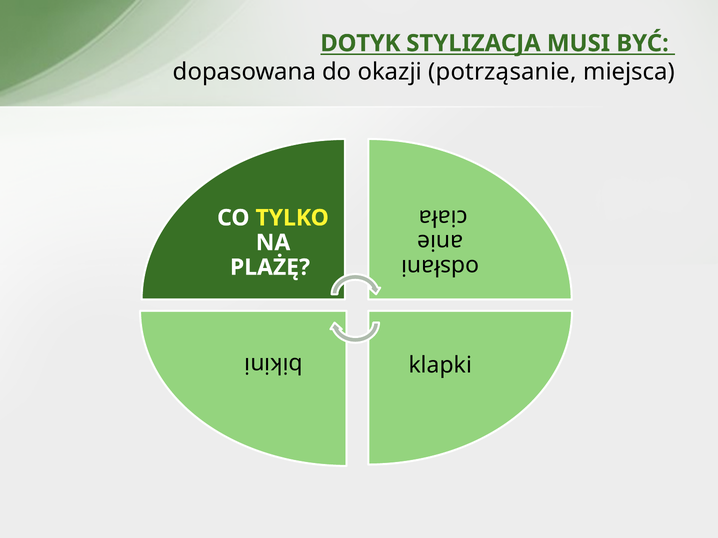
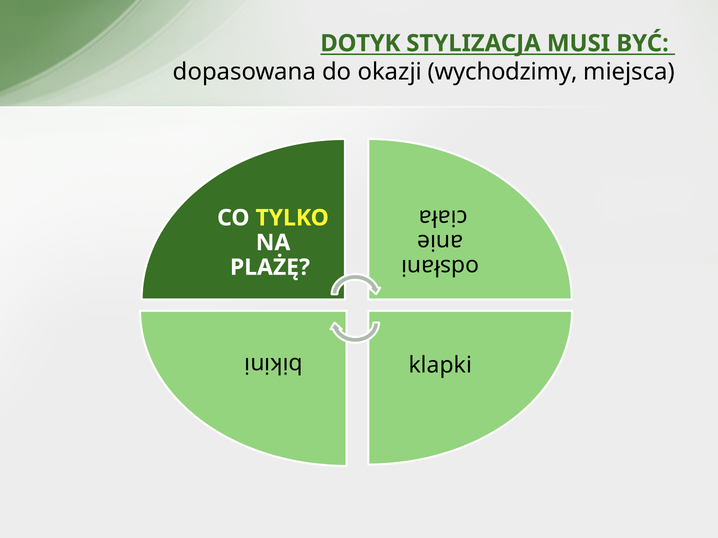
potrząsanie: potrząsanie -> wychodzimy
